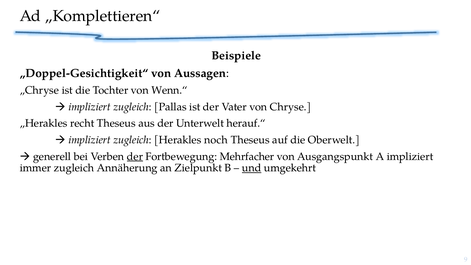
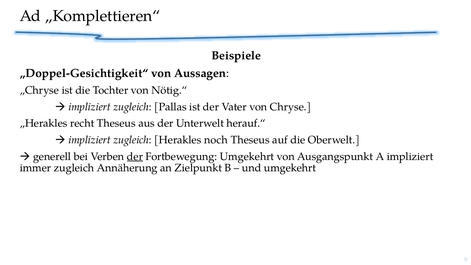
Wenn.“: Wenn.“ -> Nötig.“
Fortbewegung Mehrfacher: Mehrfacher -> Umgekehrt
und underline: present -> none
